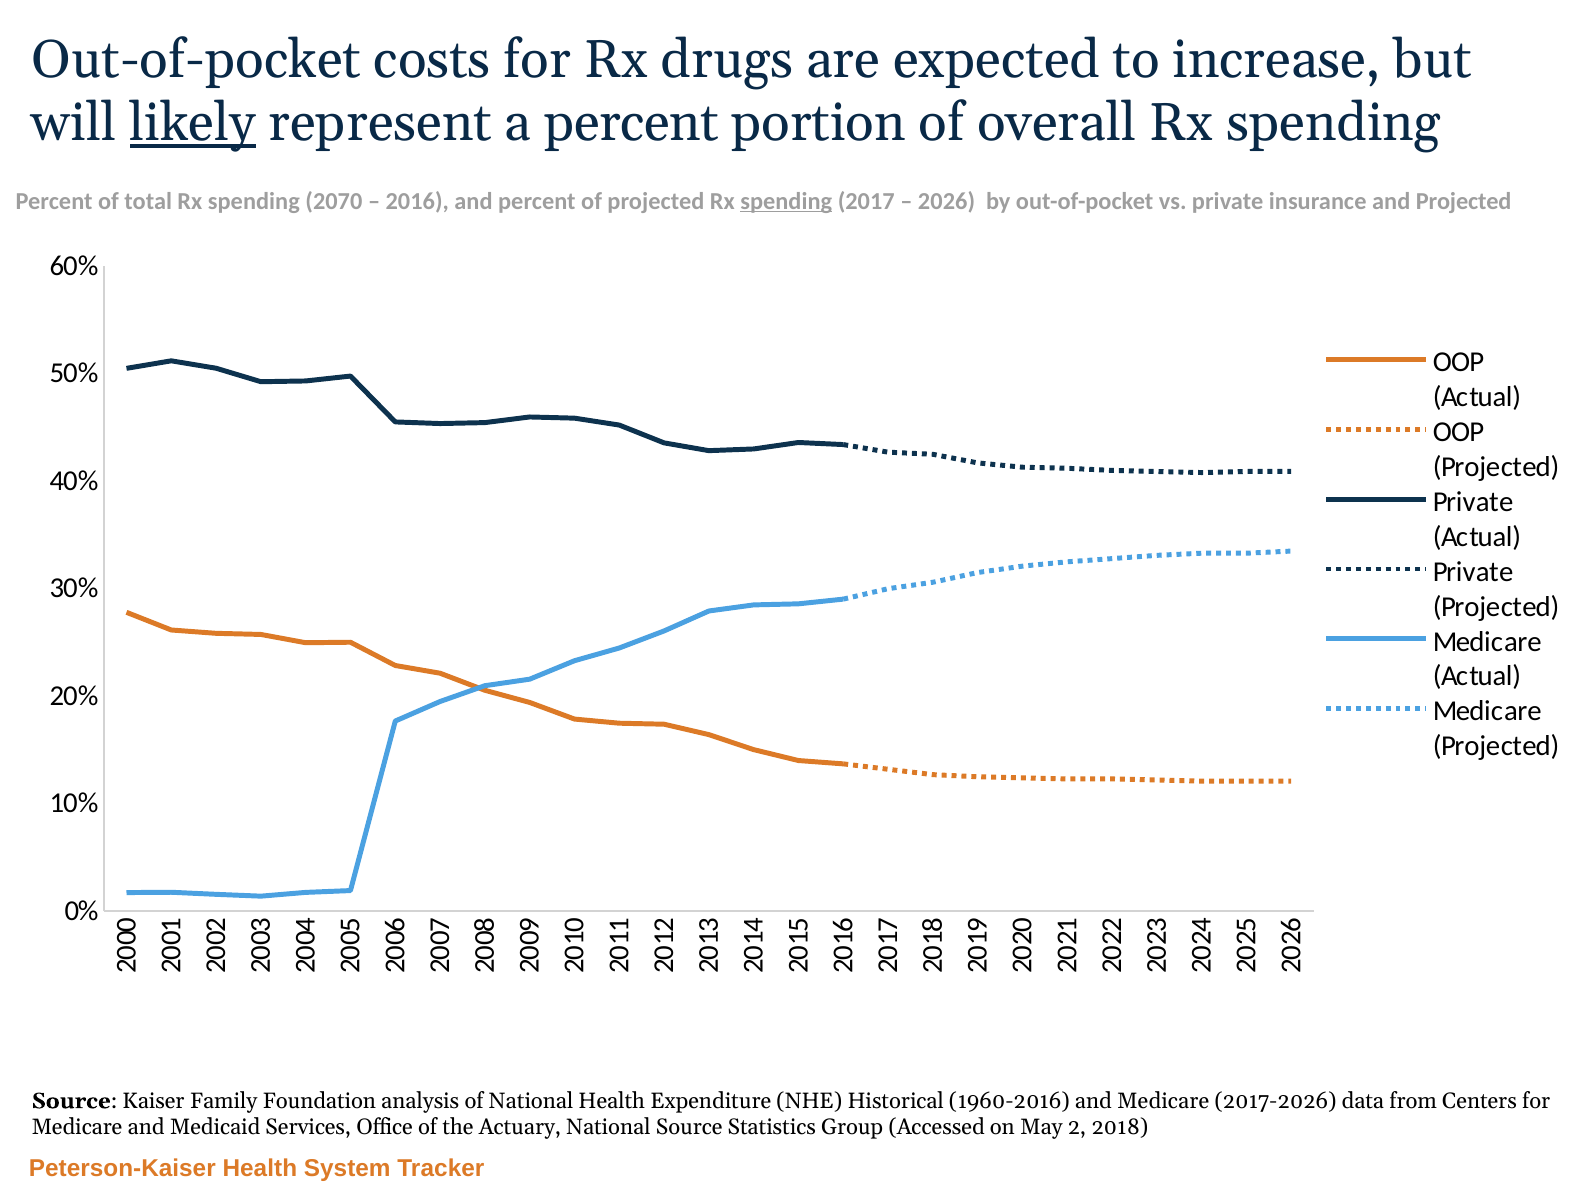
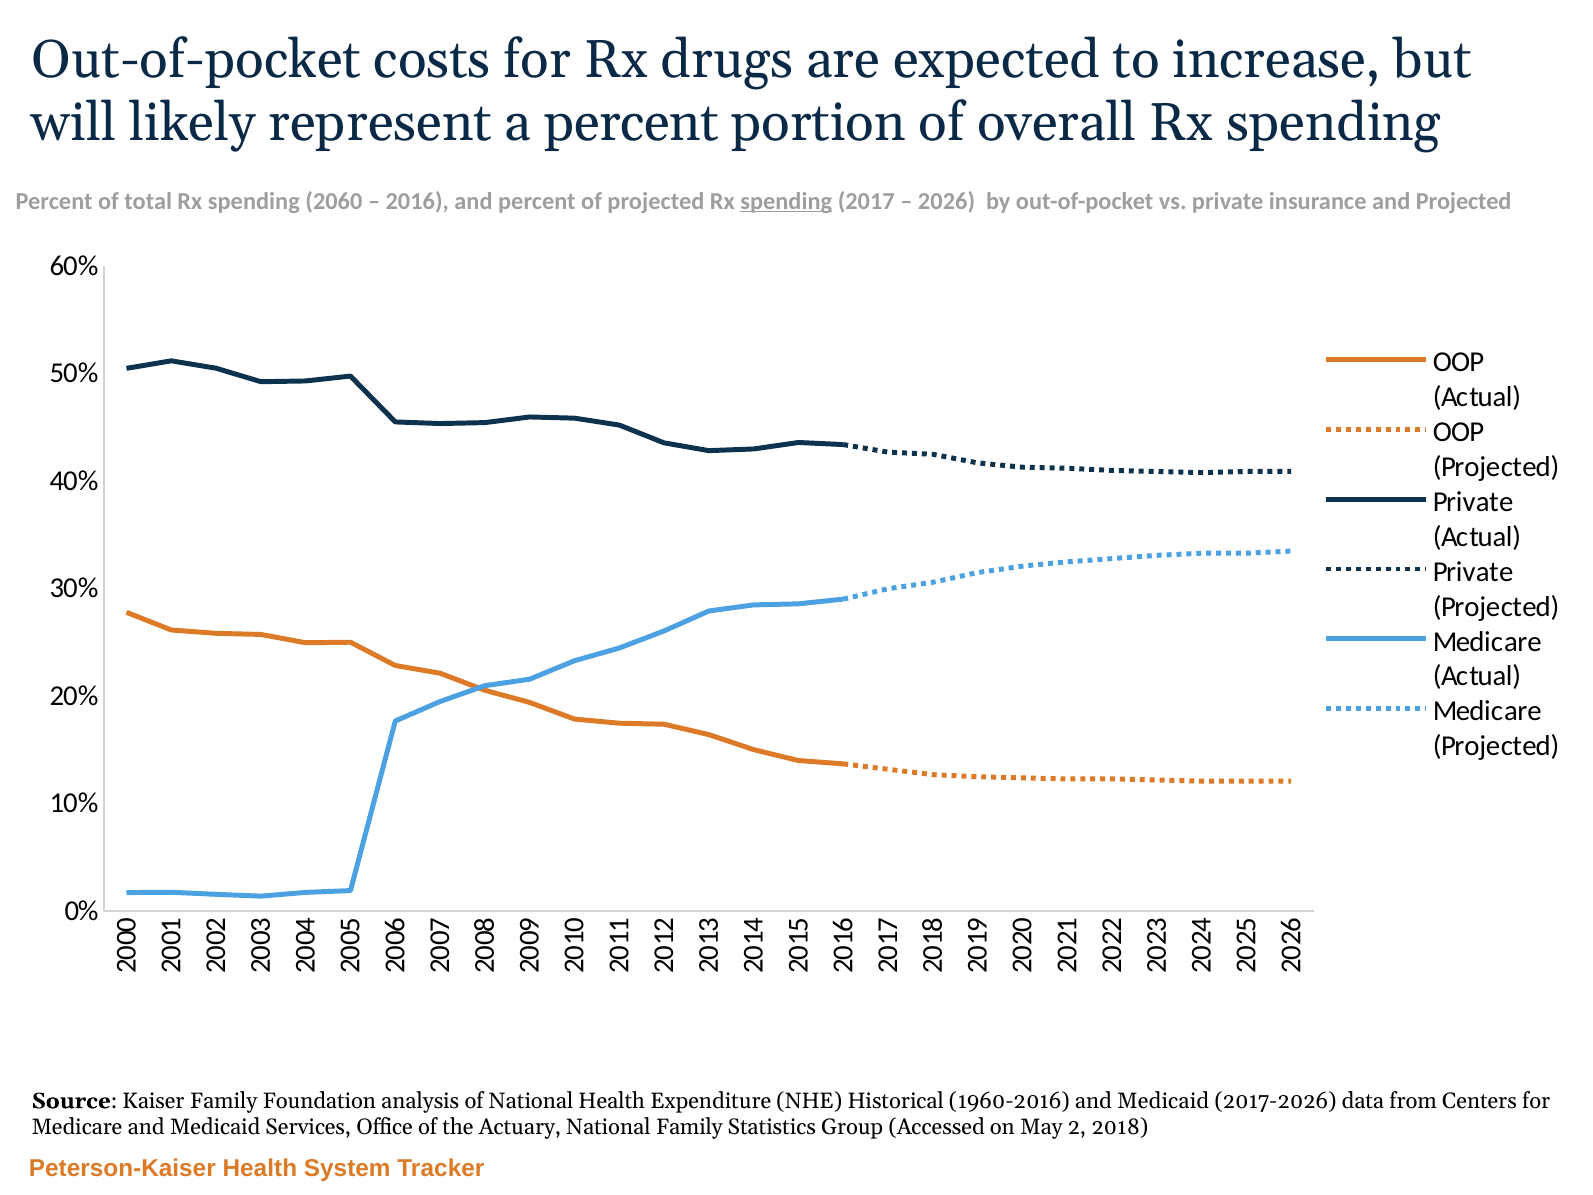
likely underline: present -> none
2070: 2070 -> 2060
1960-2016 and Medicare: Medicare -> Medicaid
National Source: Source -> Family
